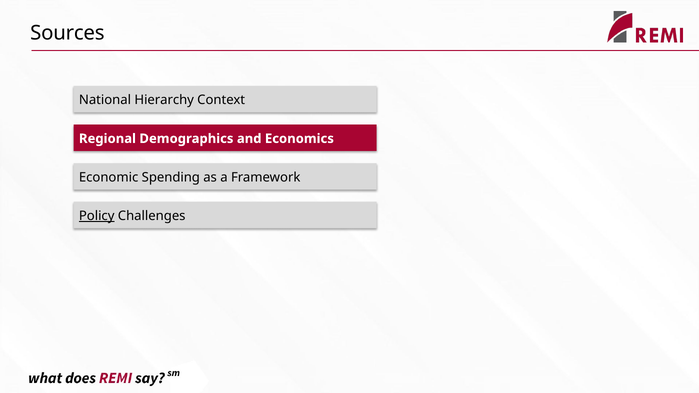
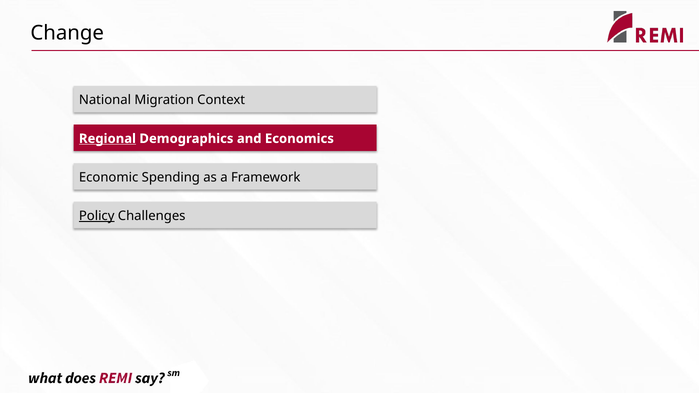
Sources: Sources -> Change
Hierarchy: Hierarchy -> Migration
Regional underline: none -> present
